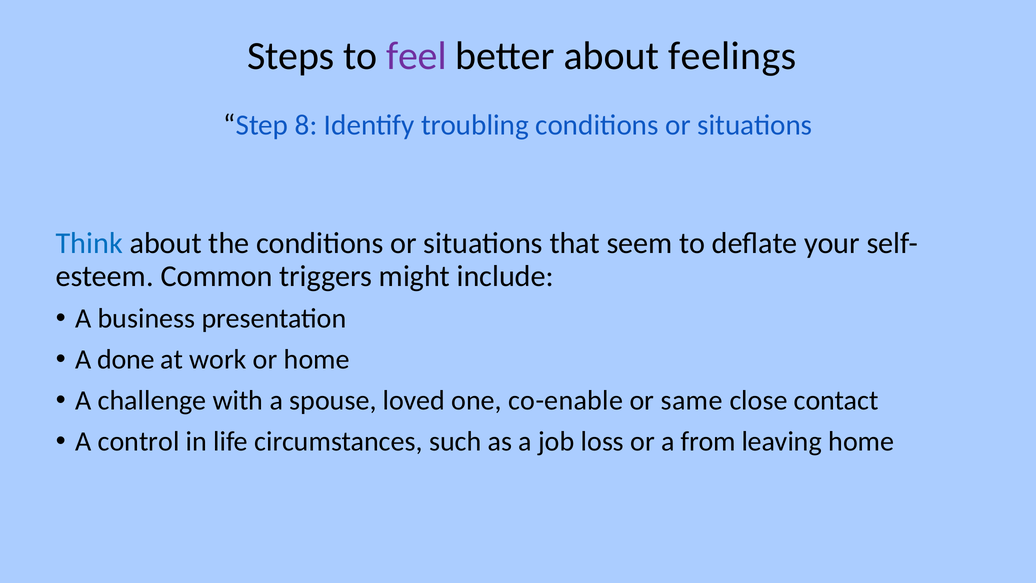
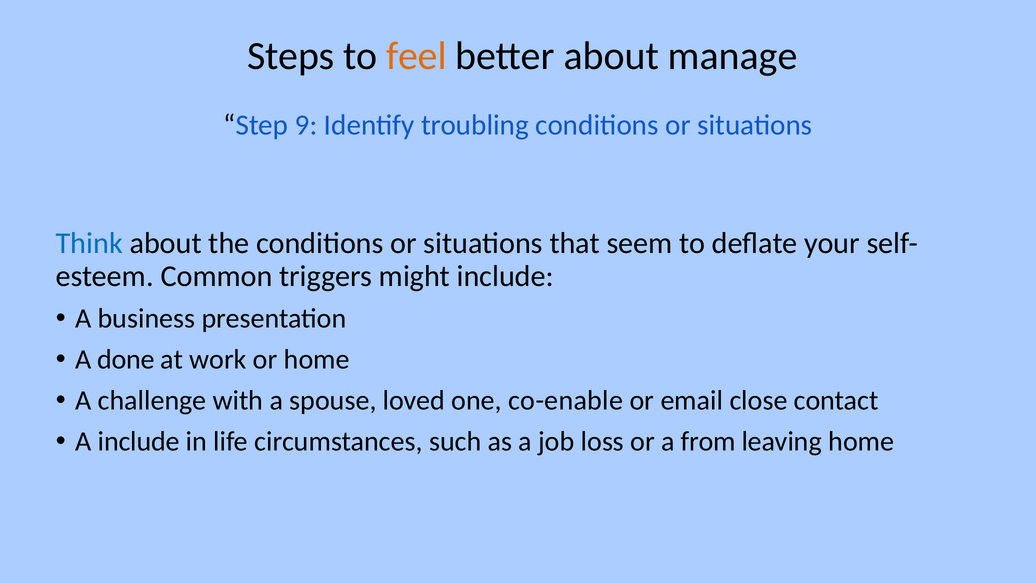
feel colour: purple -> orange
feelings: feelings -> manage
8: 8 -> 9
same: same -> email
A control: control -> include
